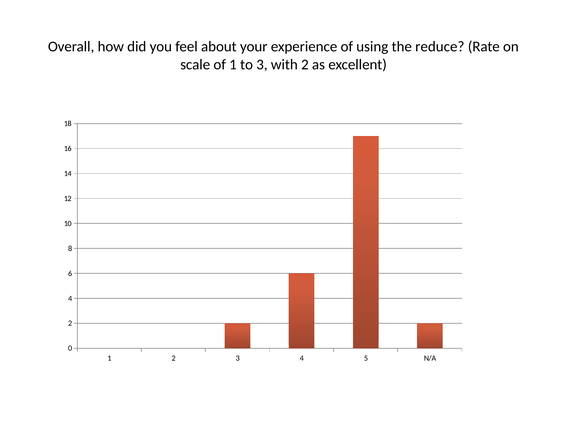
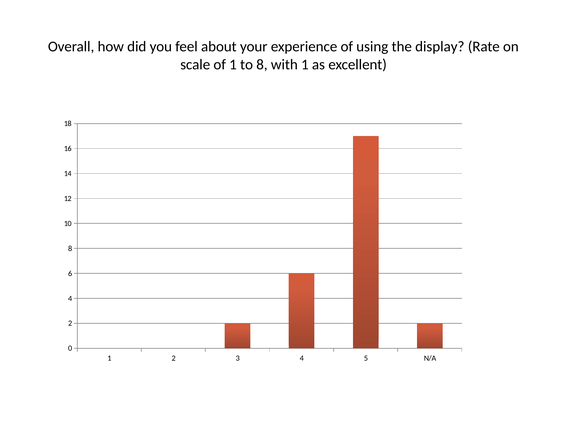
reduce: reduce -> display
to 3: 3 -> 8
with 2: 2 -> 1
